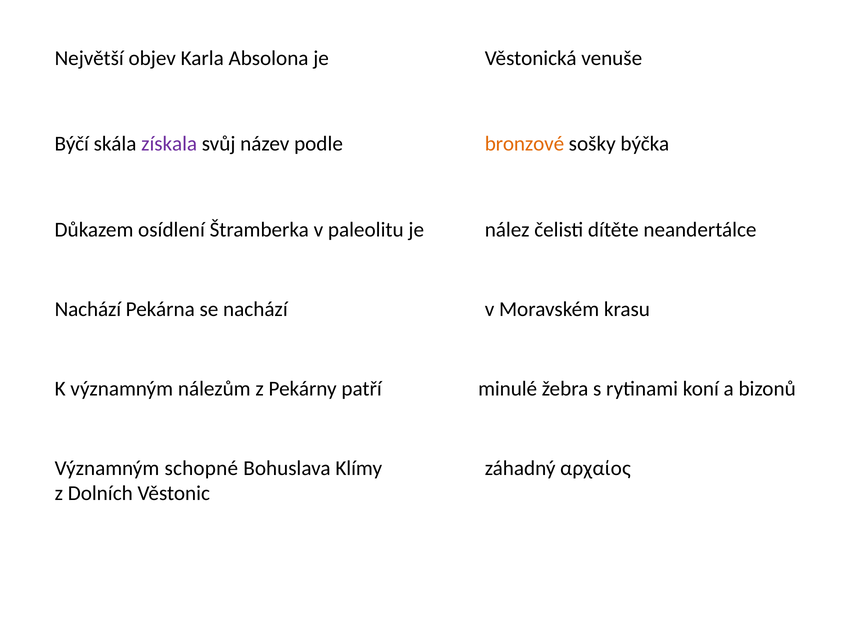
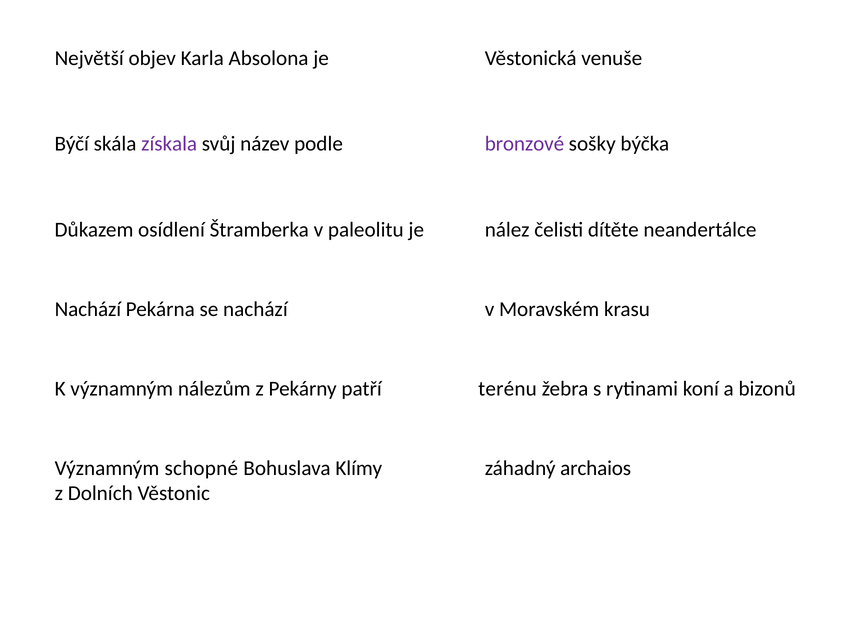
bronzové colour: orange -> purple
minulé: minulé -> terénu
αρχαίος: αρχαίος -> archaios
